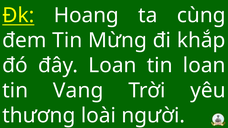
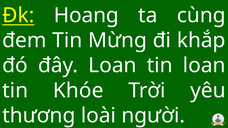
Vang: Vang -> Khóe
